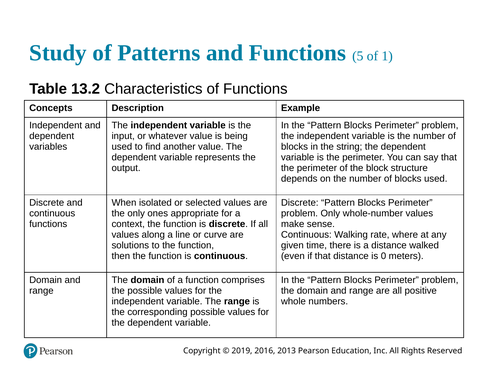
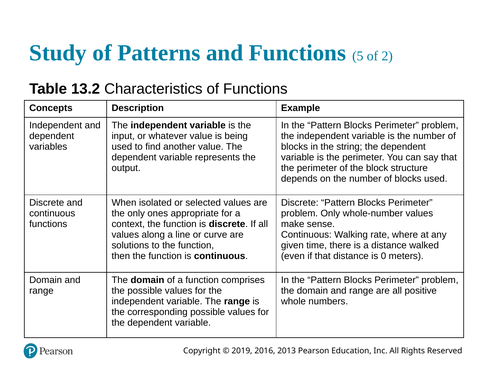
1: 1 -> 2
